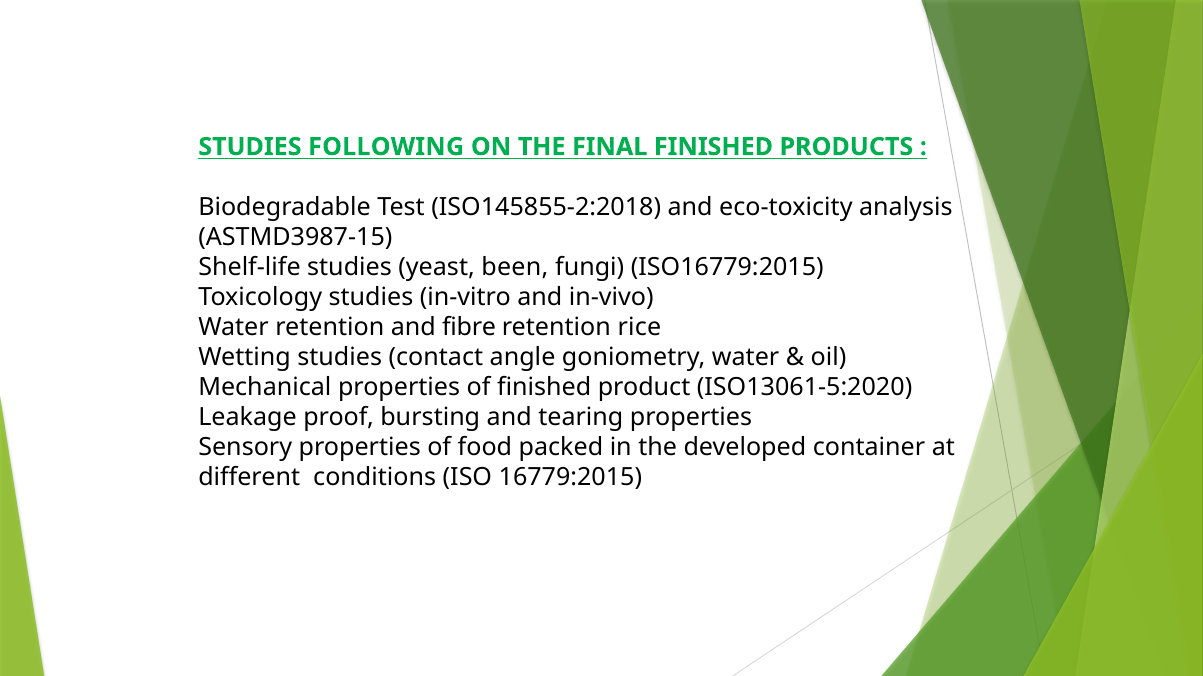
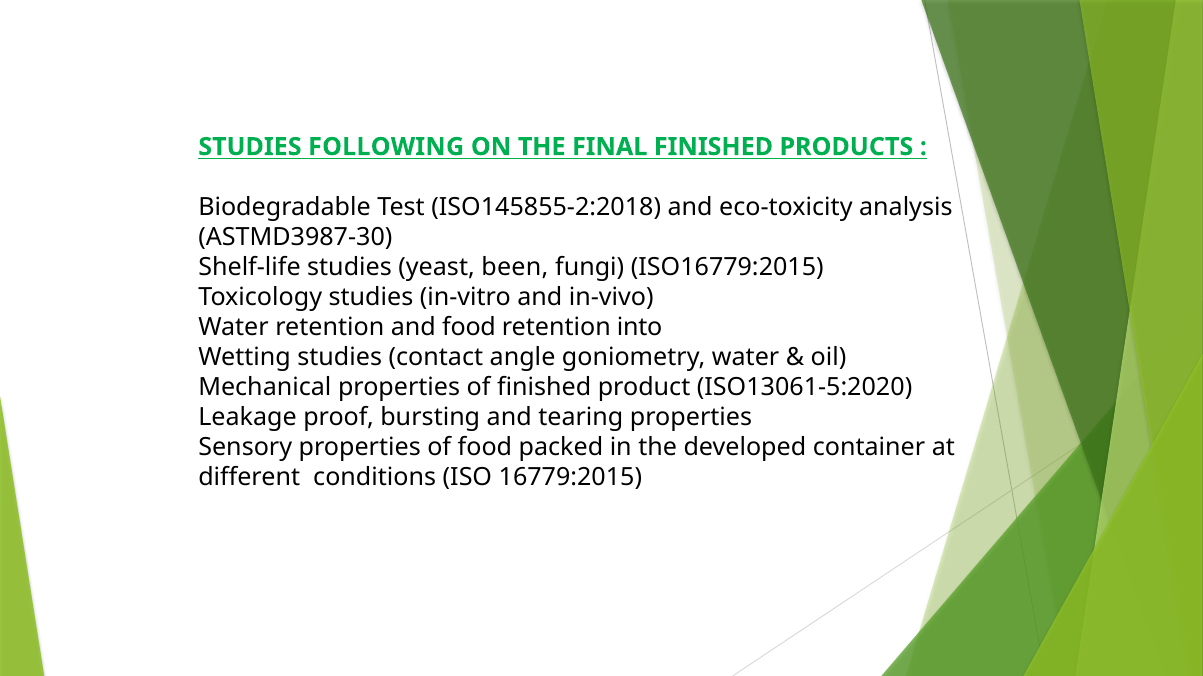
ASTMD3987-15: ASTMD3987-15 -> ASTMD3987-30
and fibre: fibre -> food
rice: rice -> into
